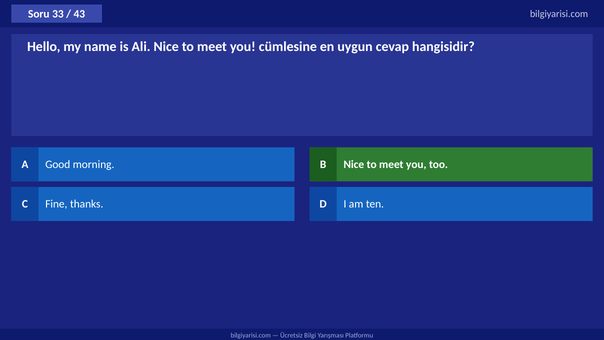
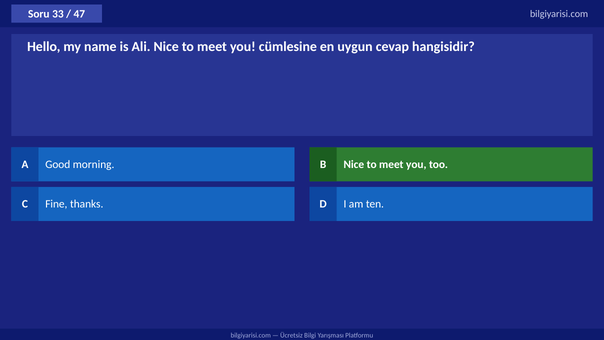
43: 43 -> 47
